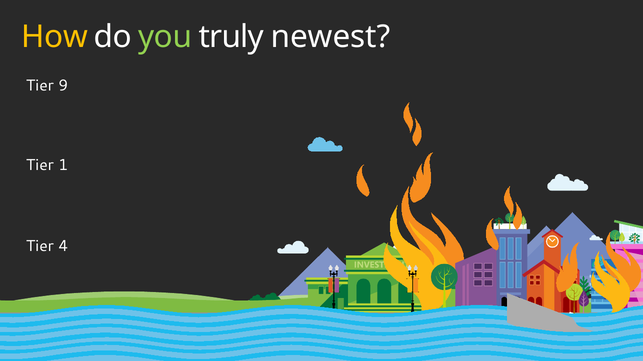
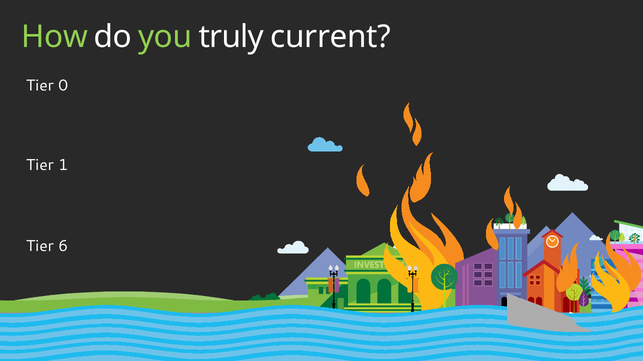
How colour: yellow -> light green
newest: newest -> current
9: 9 -> 0
4: 4 -> 6
